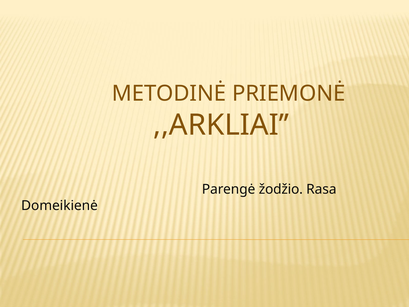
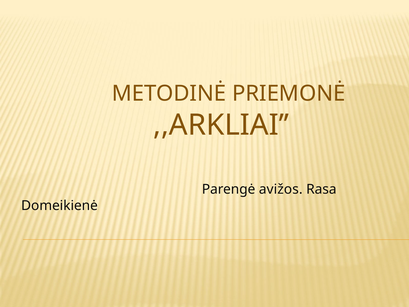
žodžio: žodžio -> avižos
